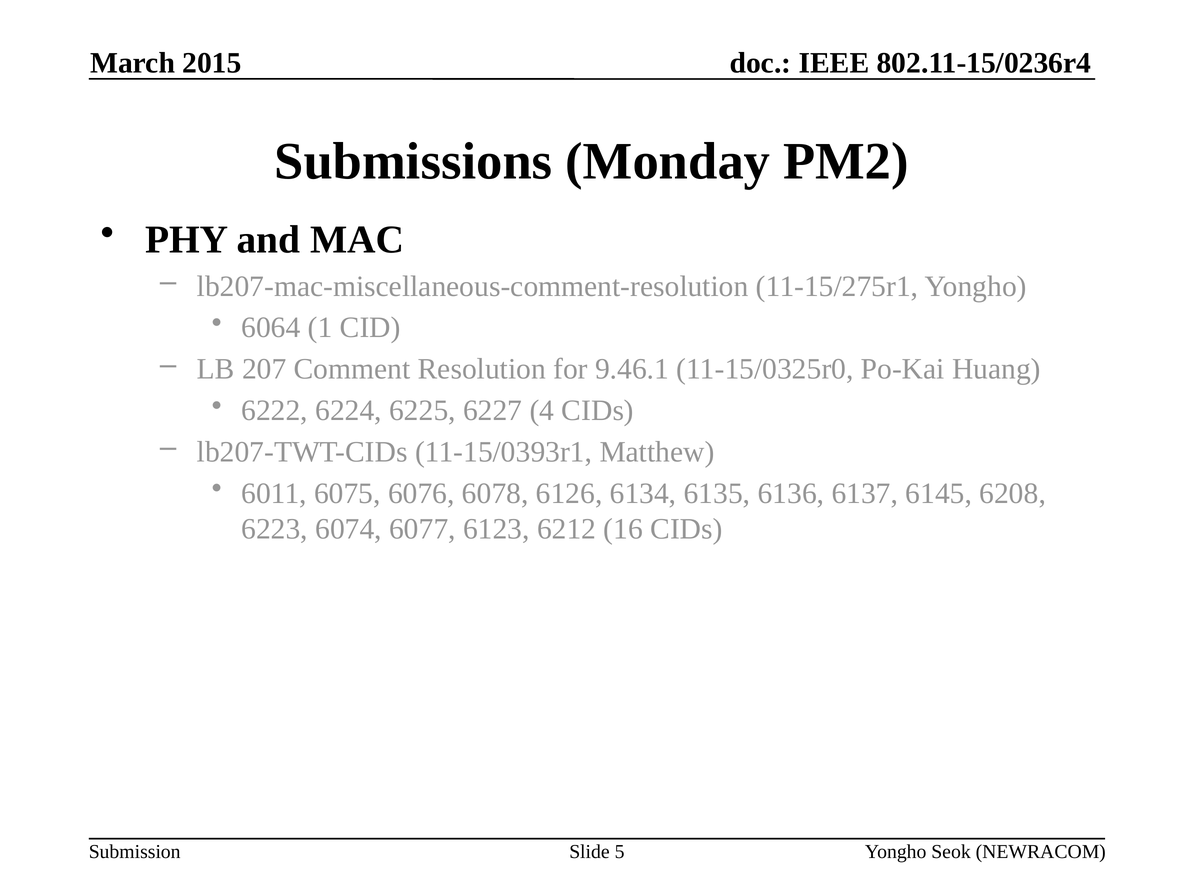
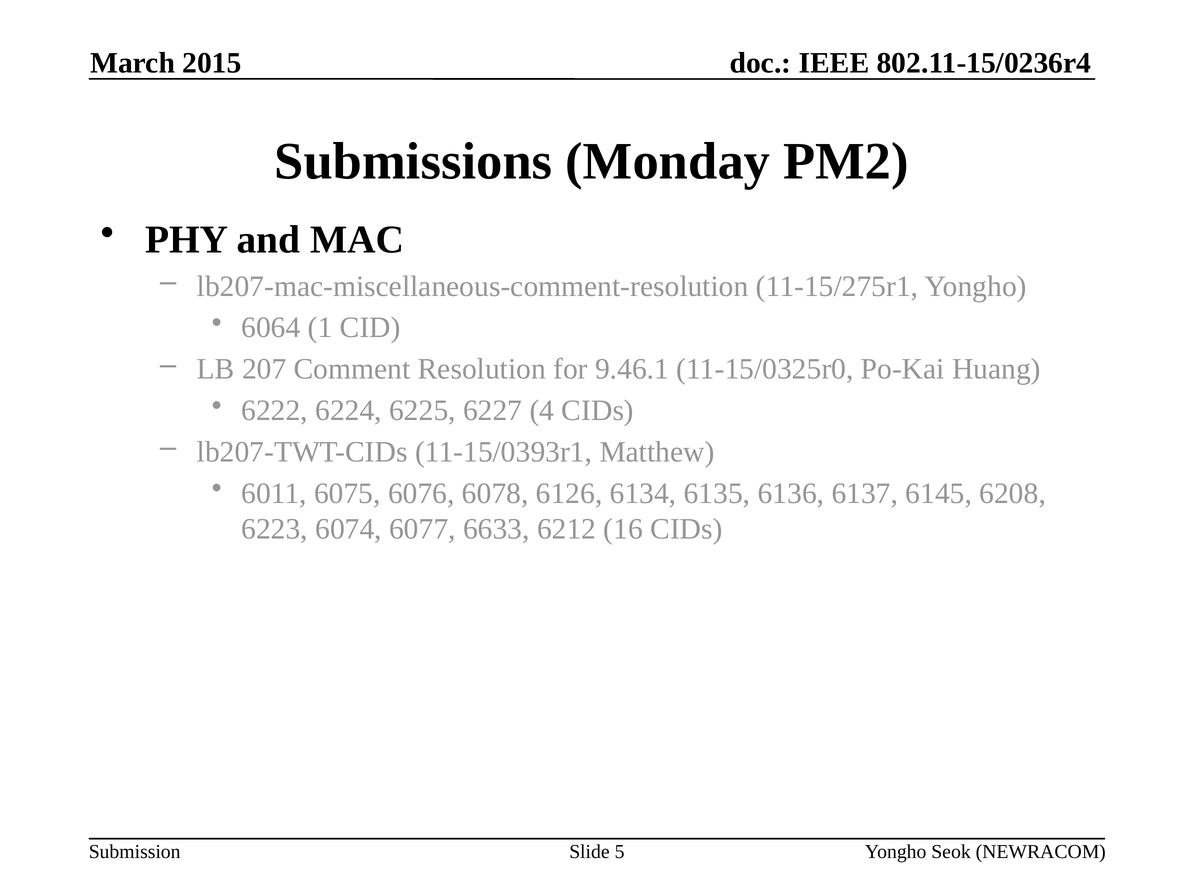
6123: 6123 -> 6633
